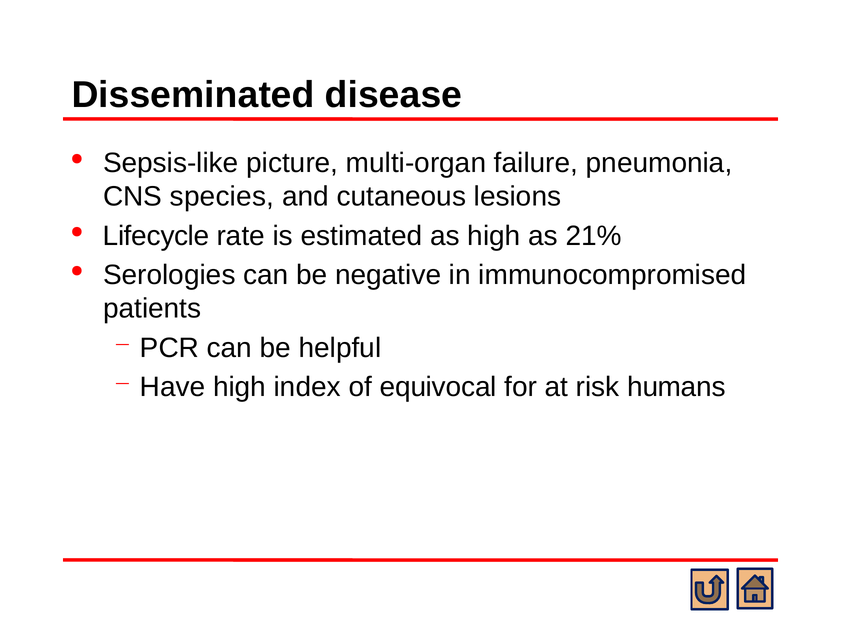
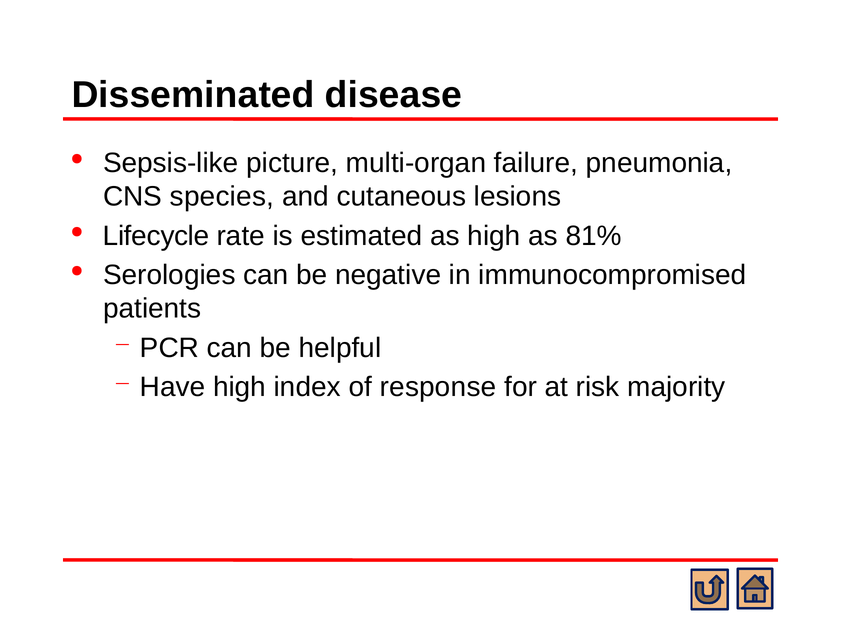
21%: 21% -> 81%
equivocal: equivocal -> response
humans: humans -> majority
